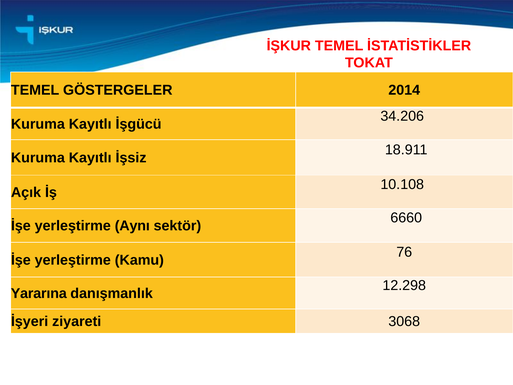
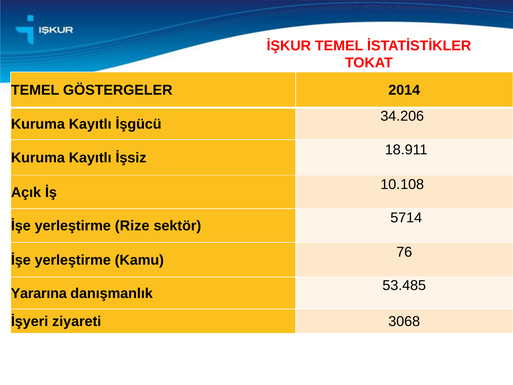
6660: 6660 -> 5714
Aynı: Aynı -> Rize
12.298: 12.298 -> 53.485
